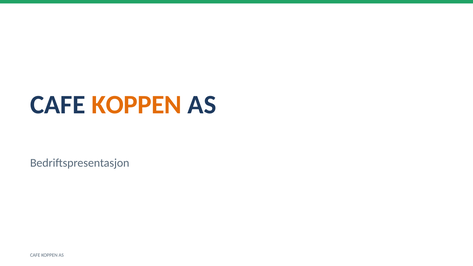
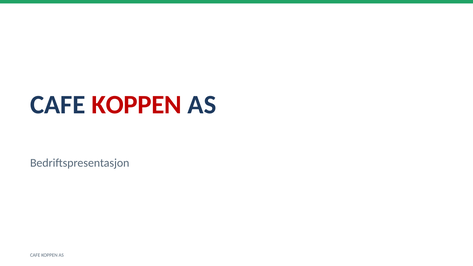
KOPPEN at (137, 105) colour: orange -> red
